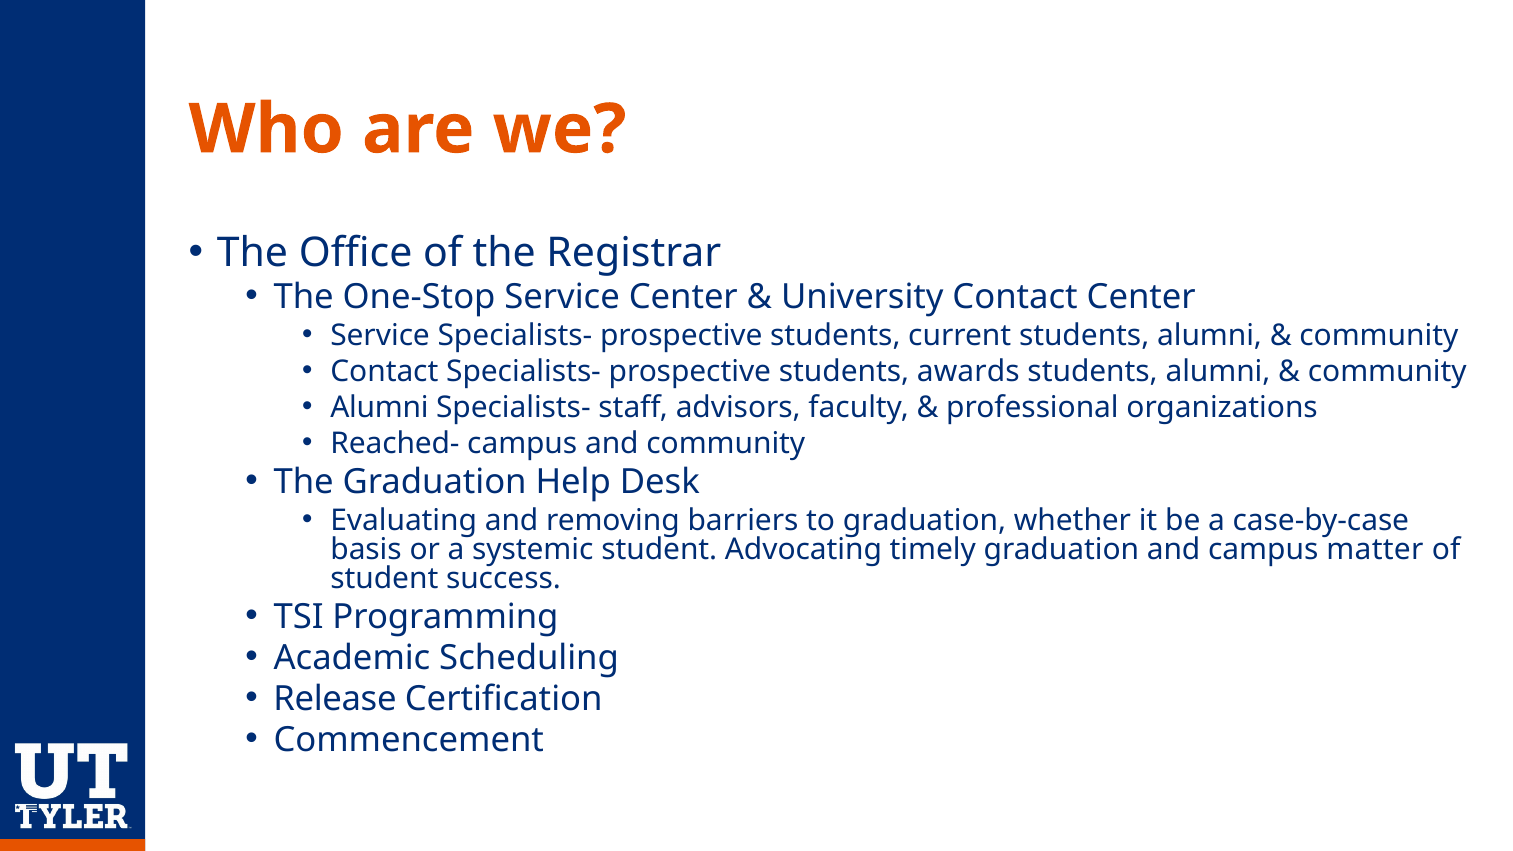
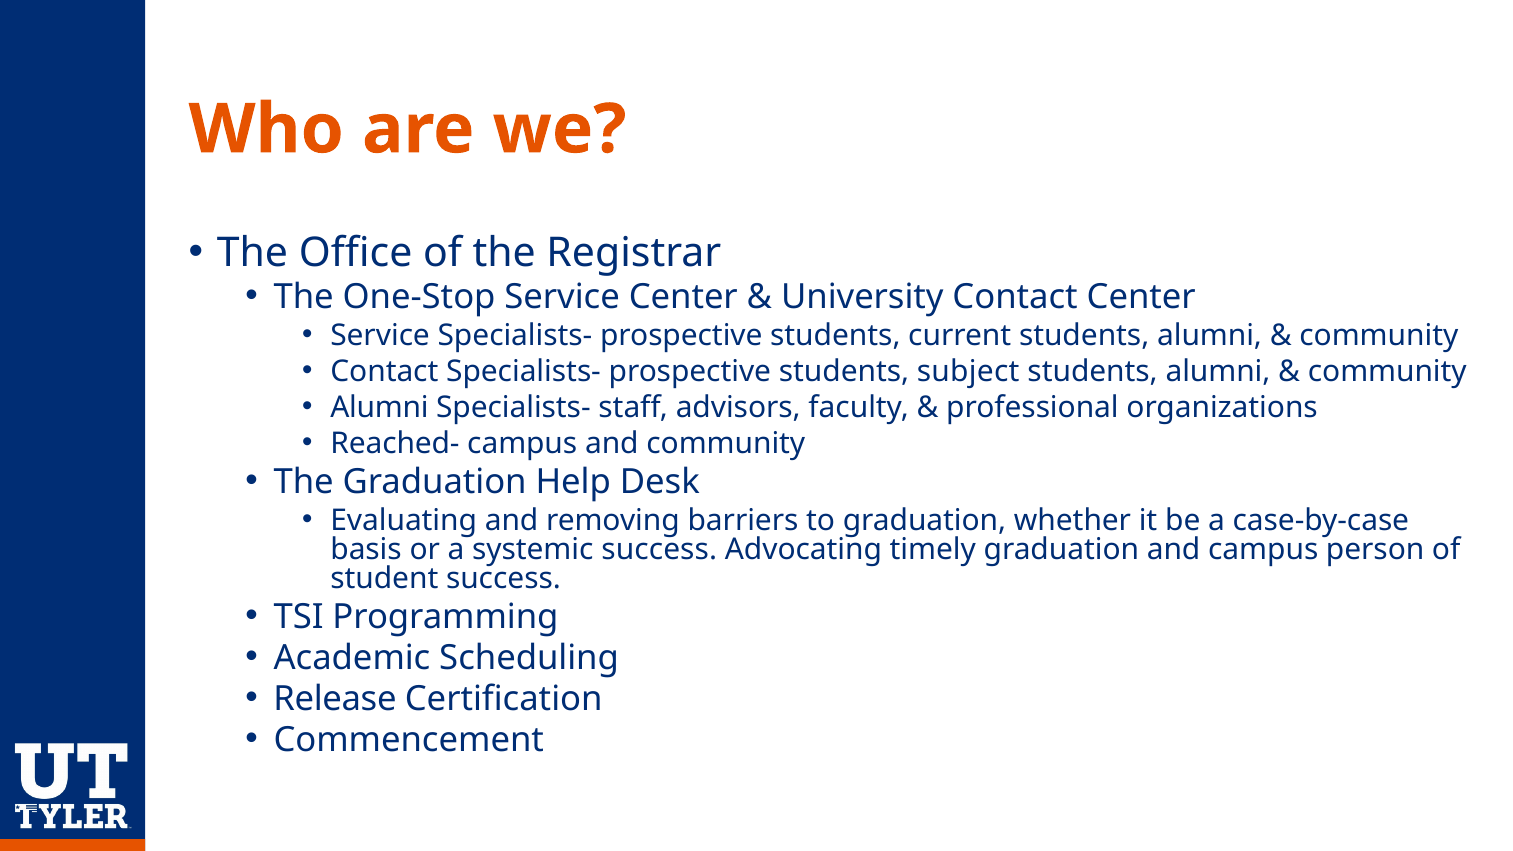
awards: awards -> subject
systemic student: student -> success
matter: matter -> person
